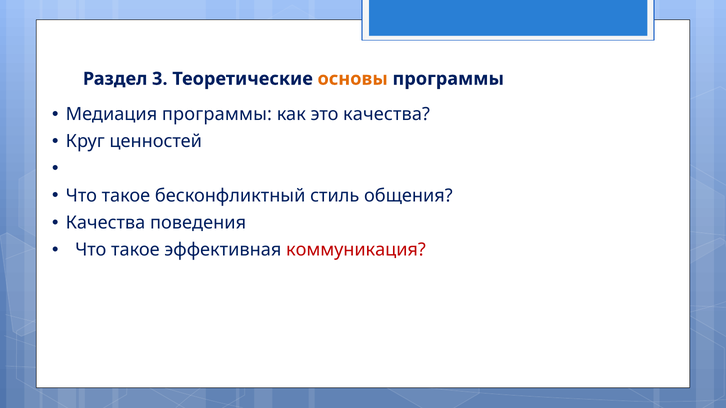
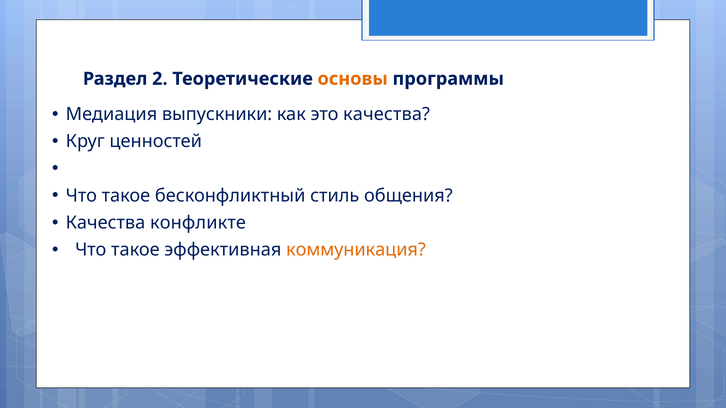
3: 3 -> 2
Медиация программы: программы -> выпускники
поведения: поведения -> конфликте
коммуникация colour: red -> orange
